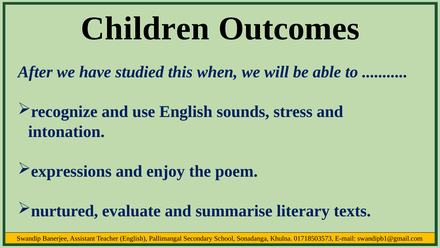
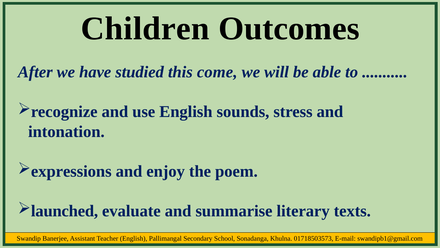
when: when -> come
nurtured: nurtured -> launched
